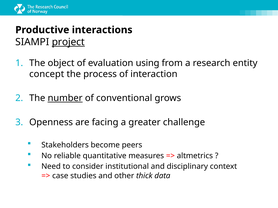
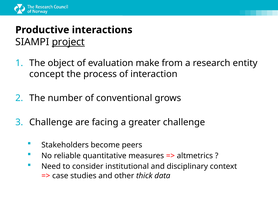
using: using -> make
number underline: present -> none
Openness at (51, 122): Openness -> Challenge
